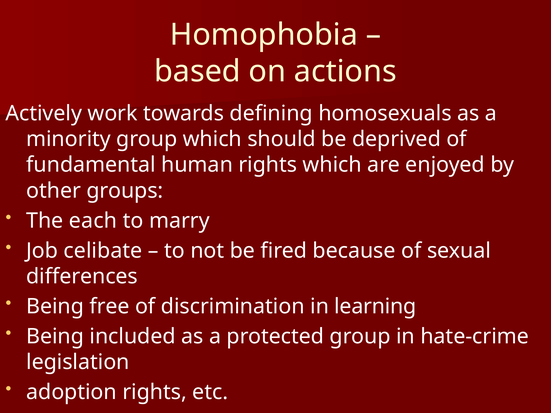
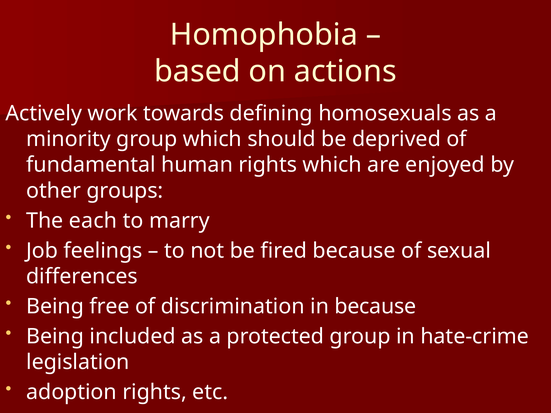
celibate: celibate -> feelings
in learning: learning -> because
